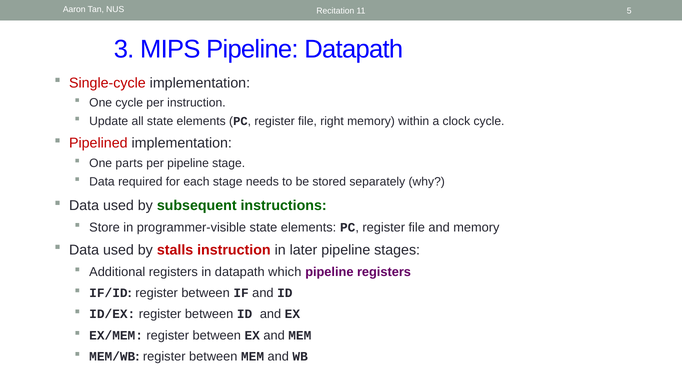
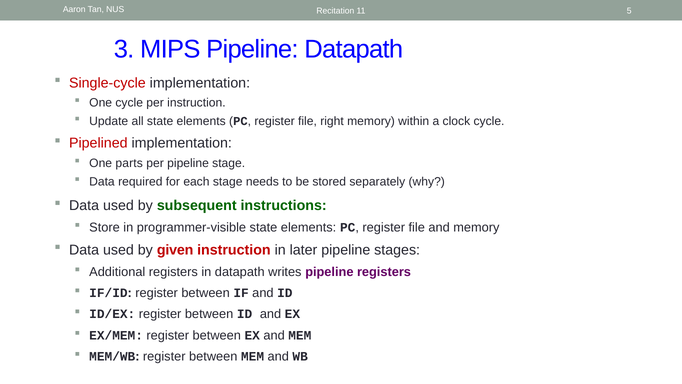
stalls: stalls -> given
which: which -> writes
